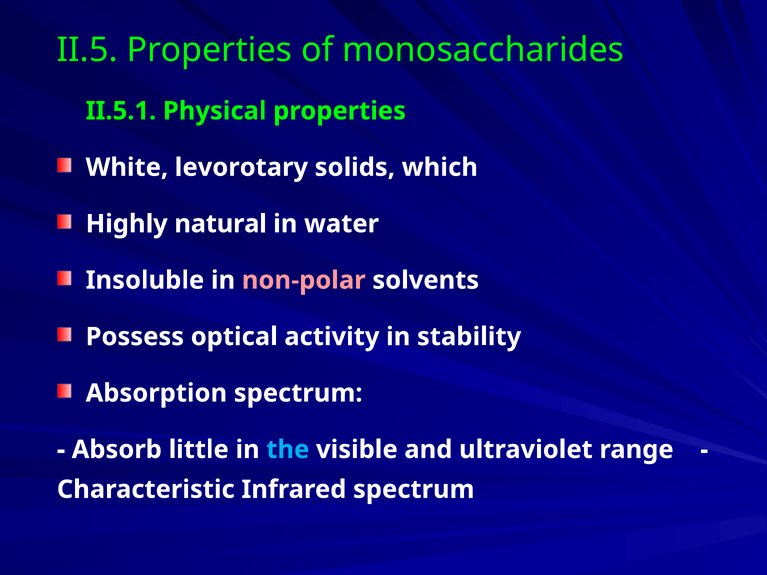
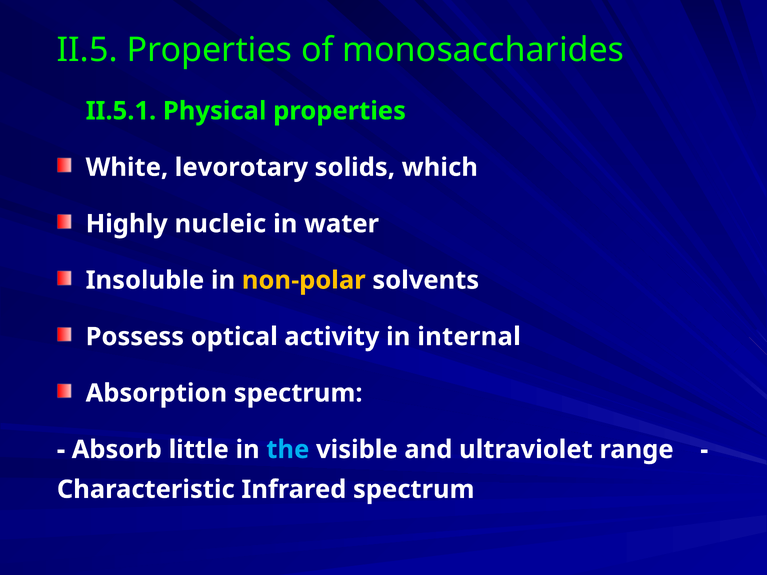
natural: natural -> nucleic
non-polar colour: pink -> yellow
stability: stability -> internal
